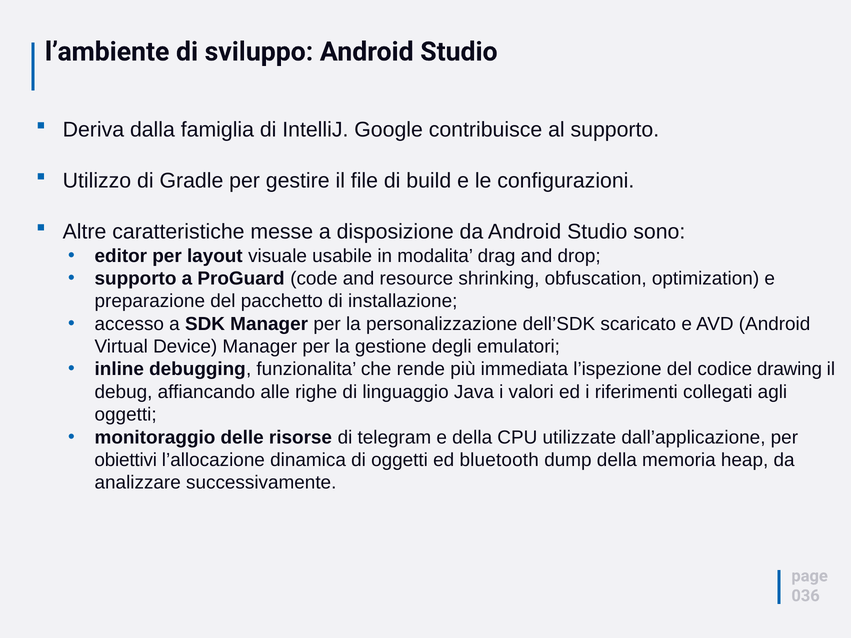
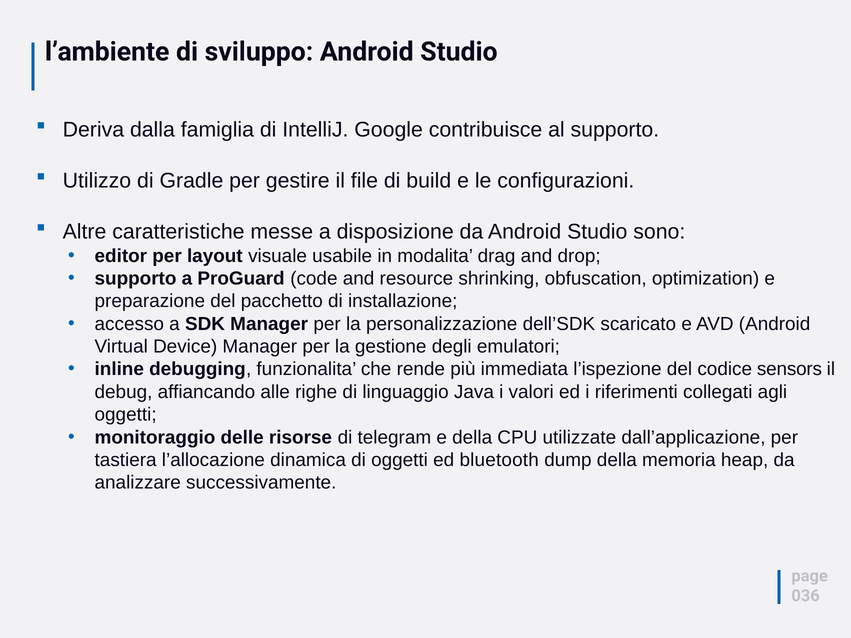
drawing: drawing -> sensors
obiettivi: obiettivi -> tastiera
